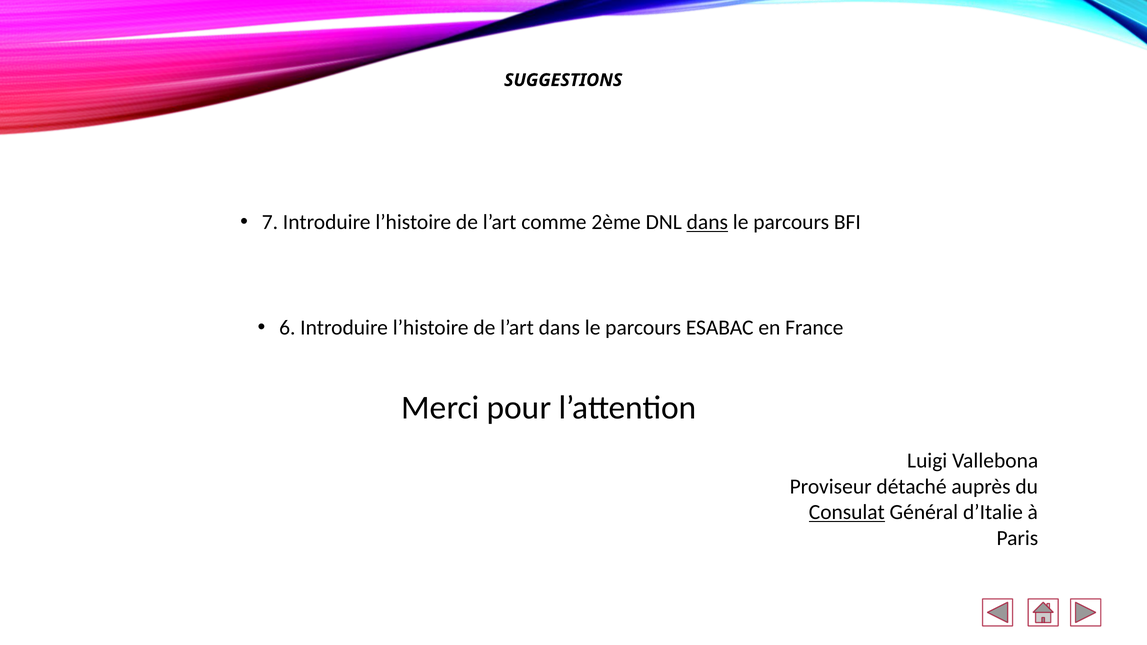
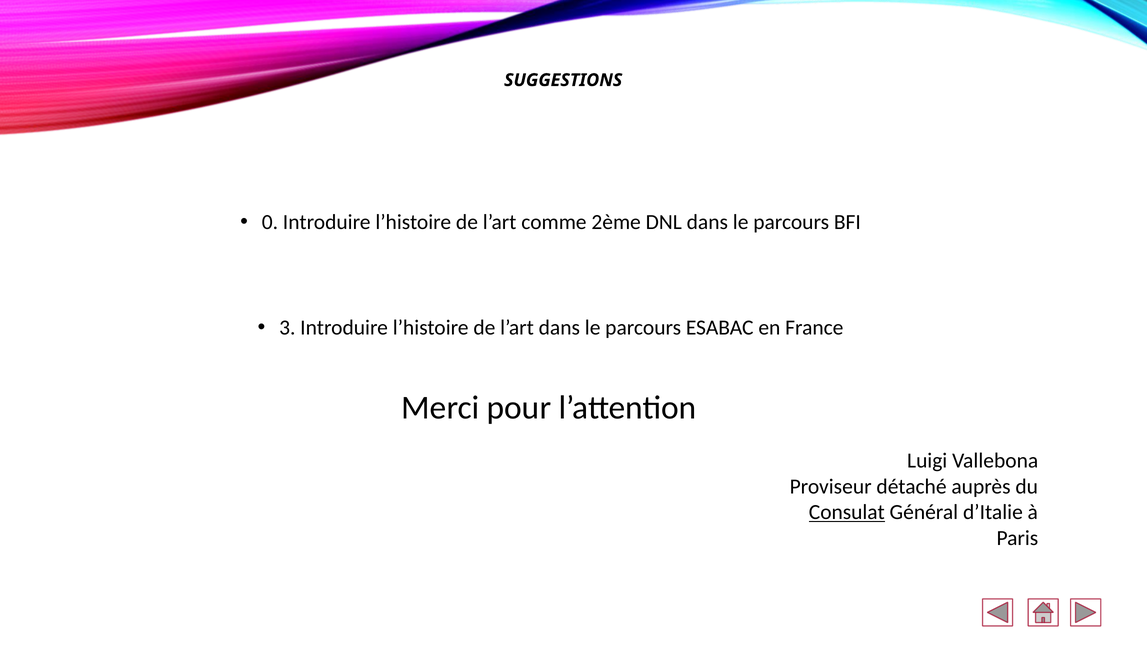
7: 7 -> 0
dans at (707, 222) underline: present -> none
6: 6 -> 3
